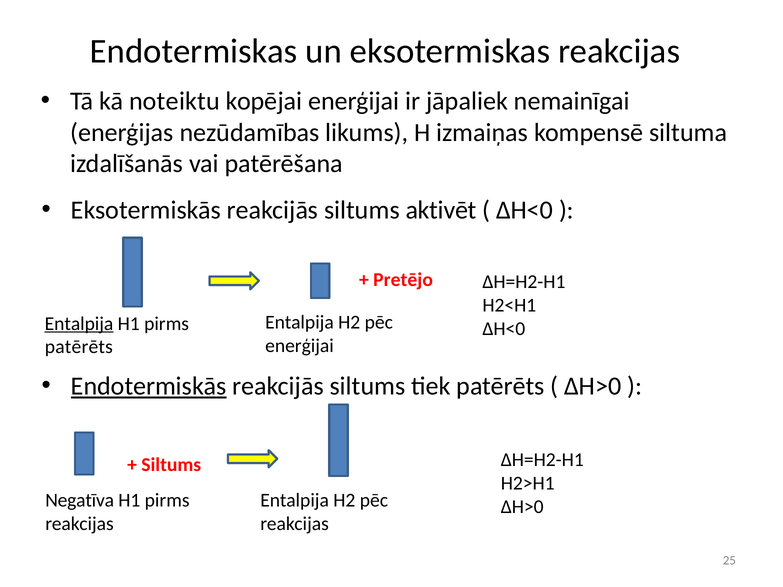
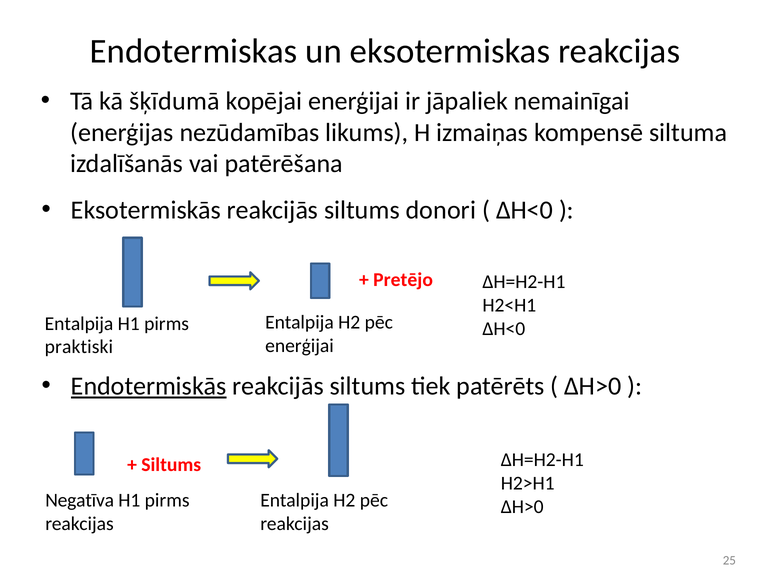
noteiktu: noteiktu -> šķīdumā
aktivēt: aktivēt -> donori
Entalpija at (79, 324) underline: present -> none
patērēts at (79, 347): patērēts -> praktiski
